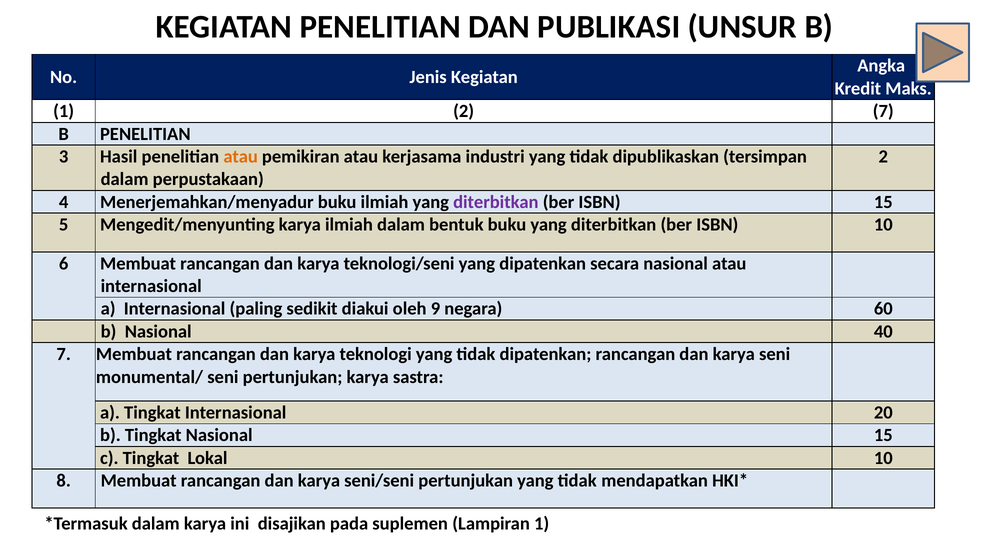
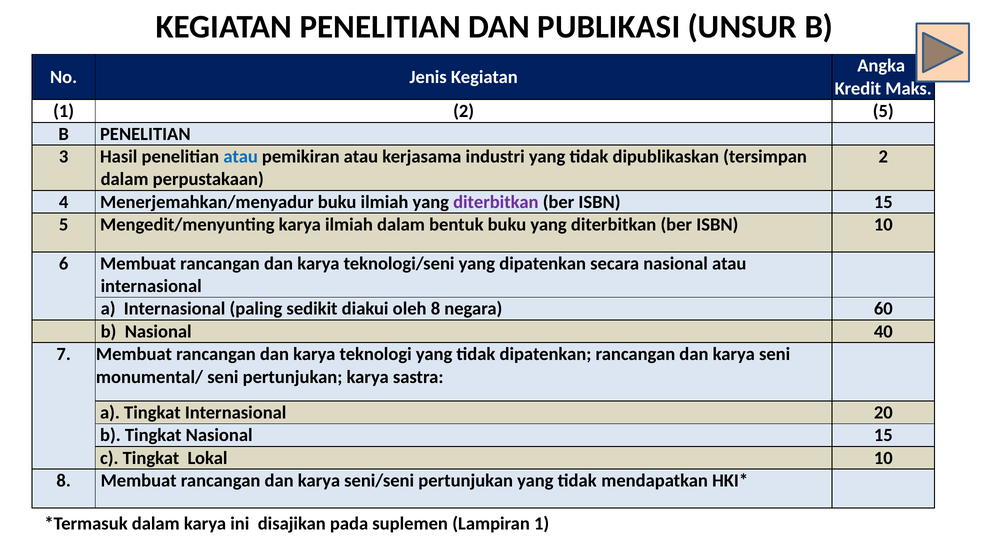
2 7: 7 -> 5
atau at (241, 157) colour: orange -> blue
oleh 9: 9 -> 8
